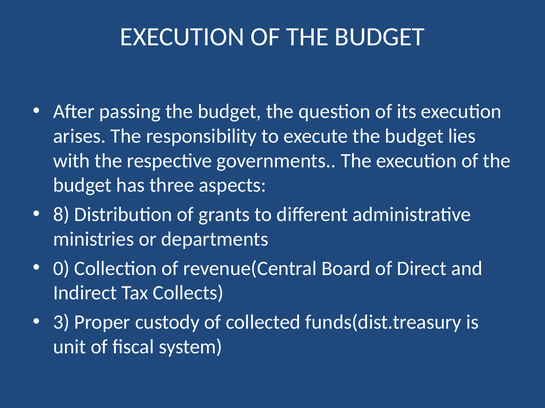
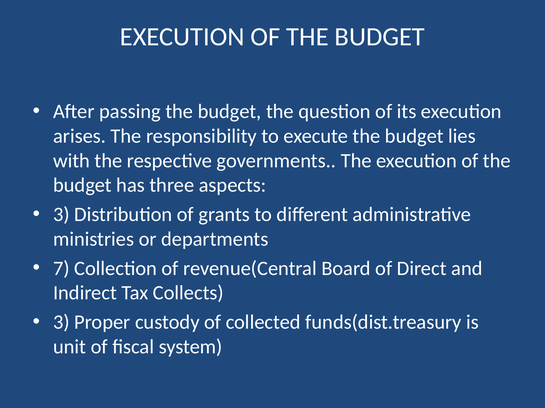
8 at (61, 215): 8 -> 3
0: 0 -> 7
